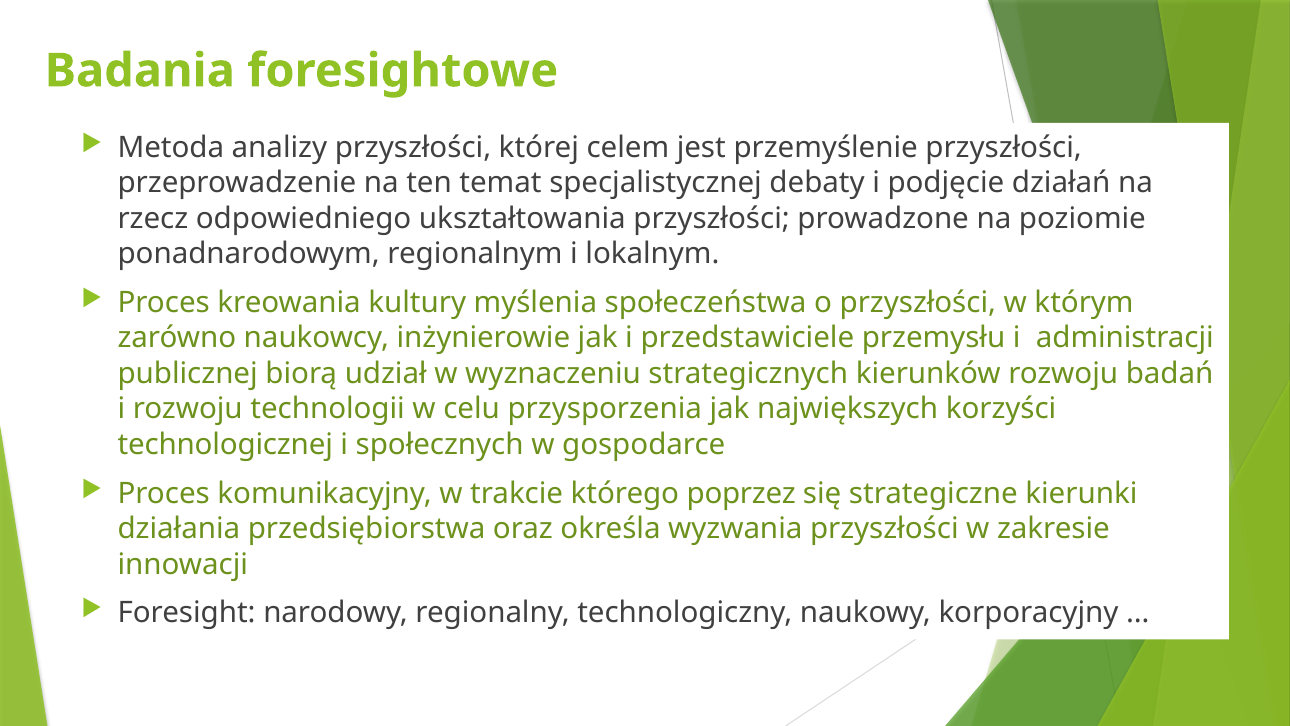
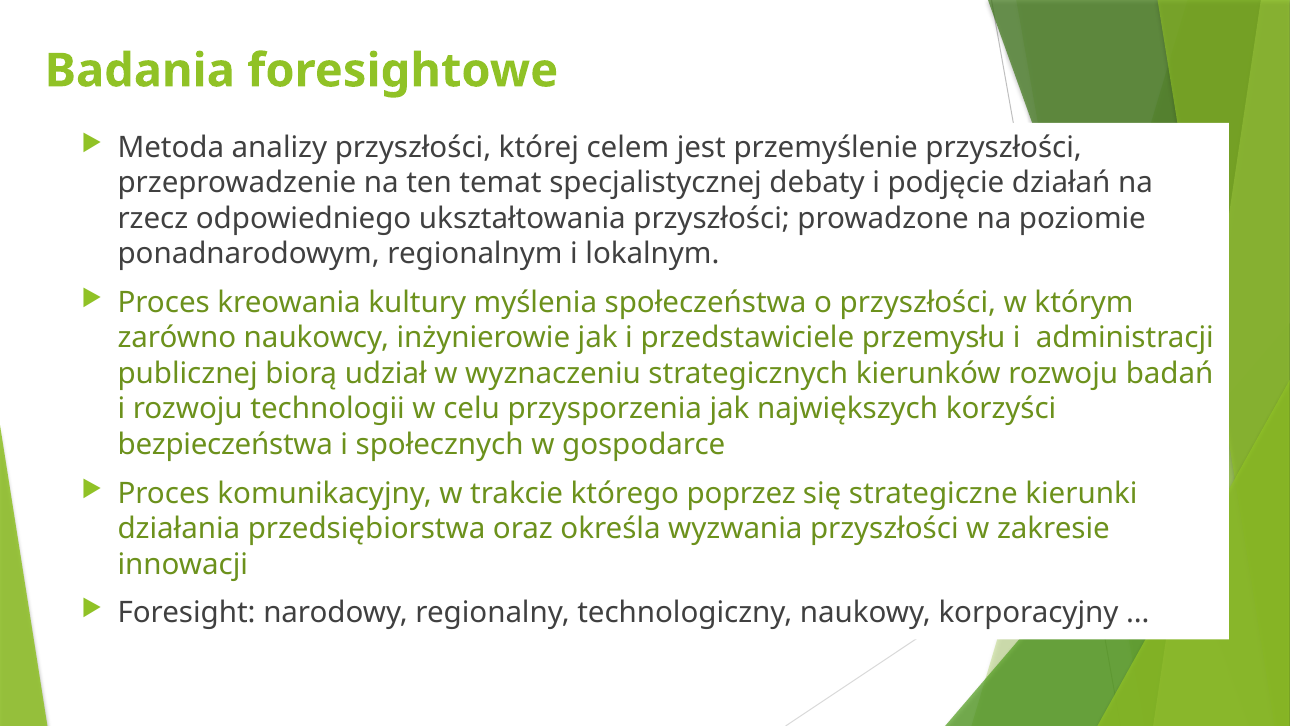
technologicznej: technologicznej -> bezpieczeństwa
